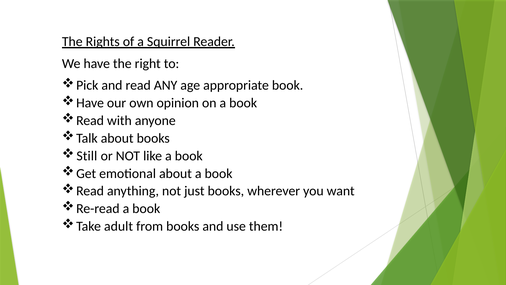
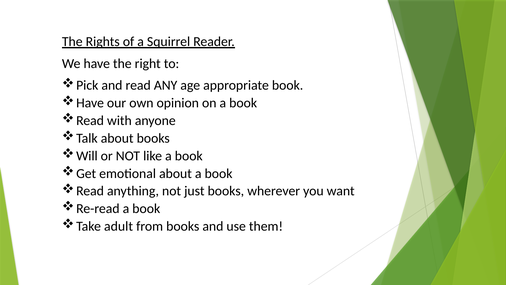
Still: Still -> Will
